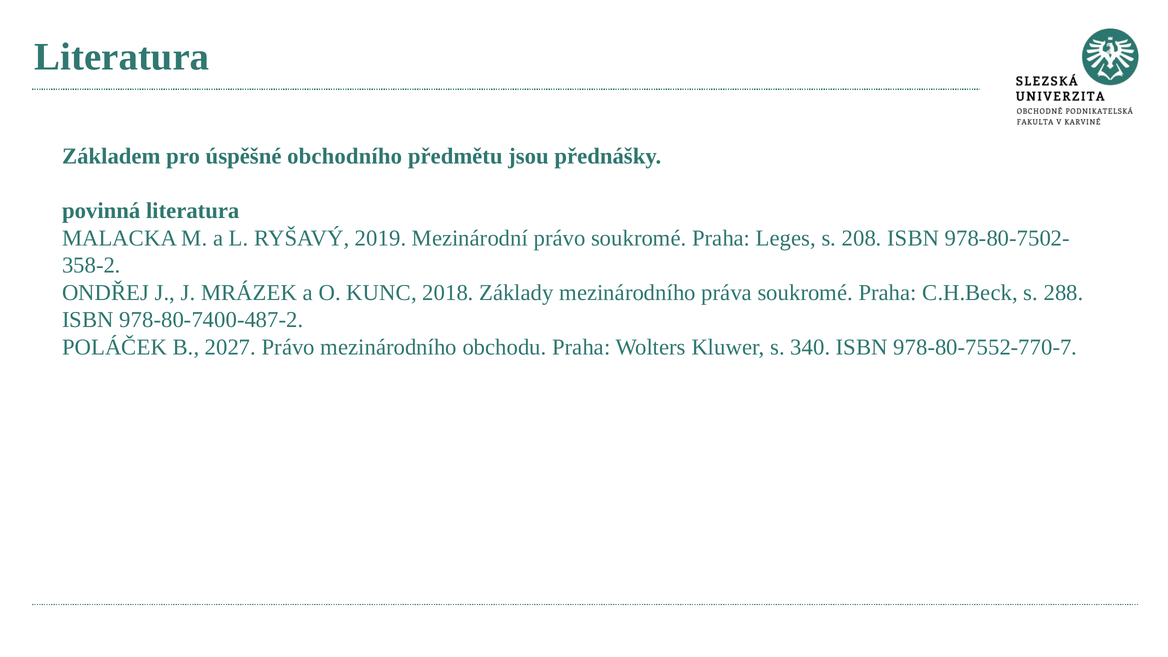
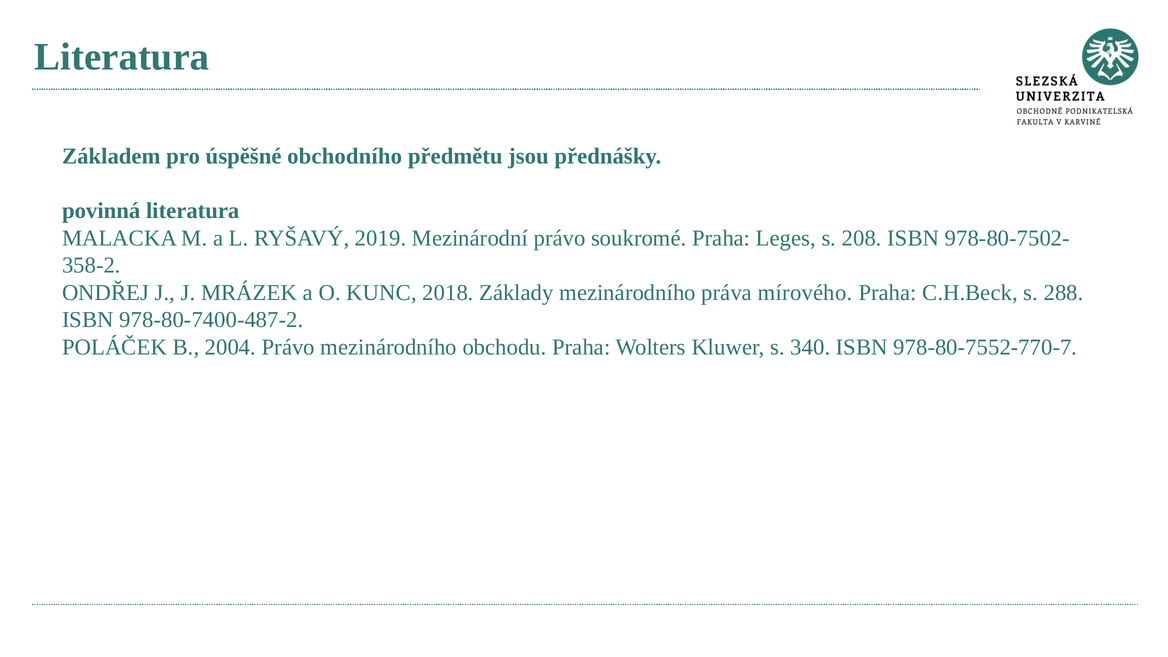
práva soukromé: soukromé -> mírového
2027: 2027 -> 2004
